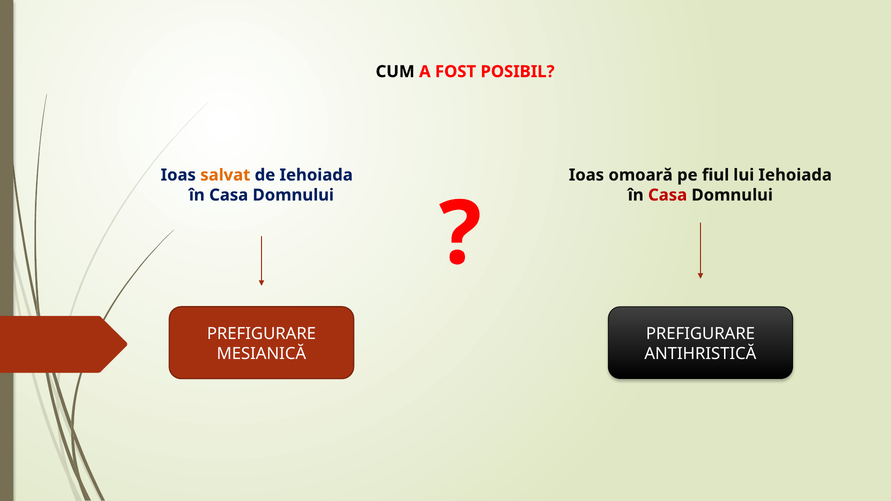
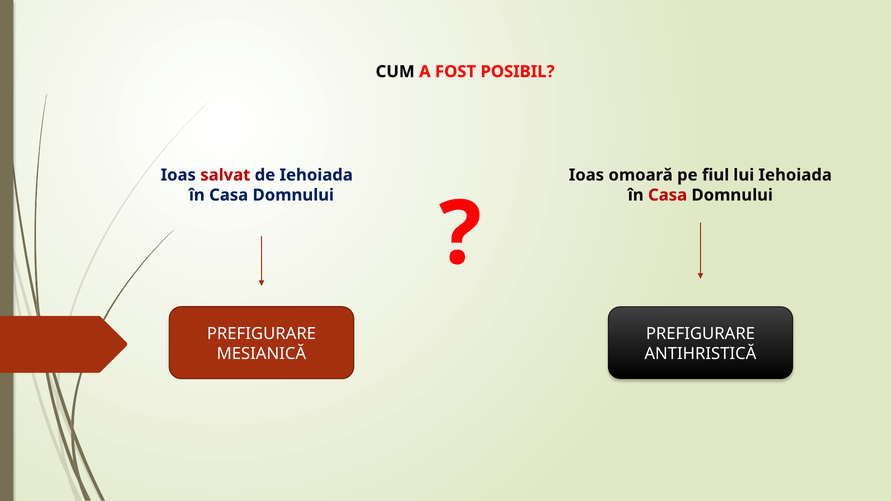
salvat colour: orange -> red
